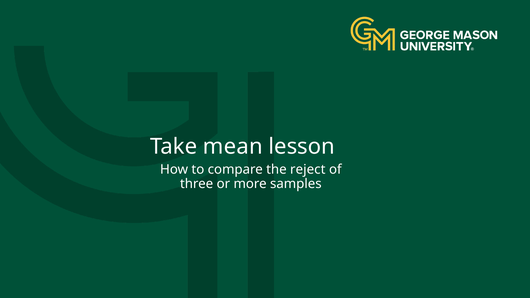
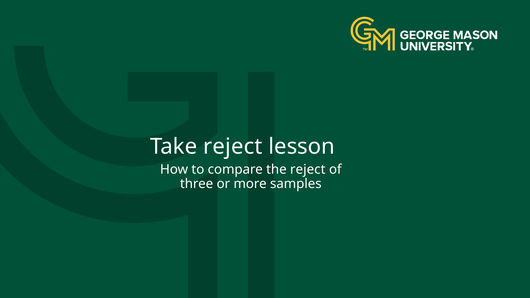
Take mean: mean -> reject
